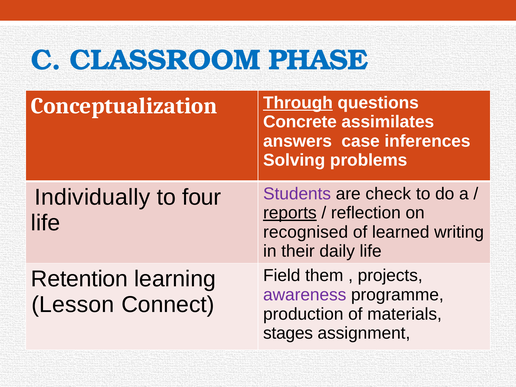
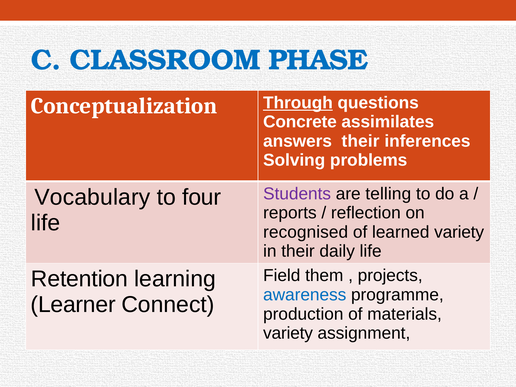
answers case: case -> their
check: check -> telling
Individually: Individually -> Vocabulary
reports underline: present -> none
learned writing: writing -> variety
awareness colour: purple -> blue
Lesson: Lesson -> Learner
stages at (288, 333): stages -> variety
